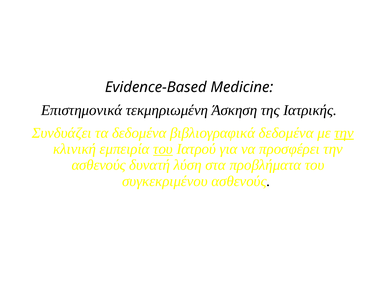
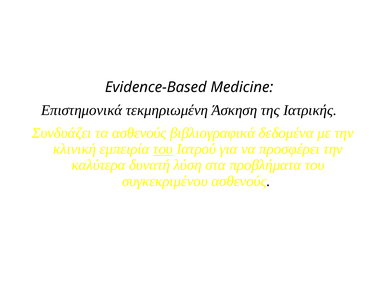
τα δεδομένα: δεδομένα -> ασθενούς
την at (344, 133) underline: present -> none
ασθενούς at (99, 165): ασθενούς -> καλύτερα
